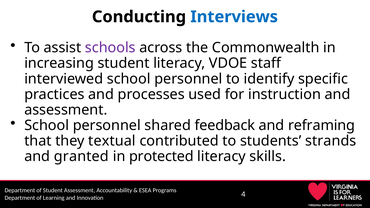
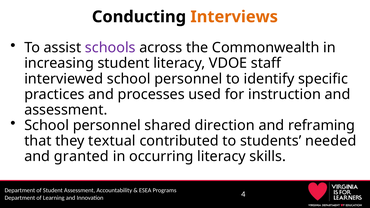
Interviews colour: blue -> orange
feedback: feedback -> direction
strands: strands -> needed
protected: protected -> occurring
